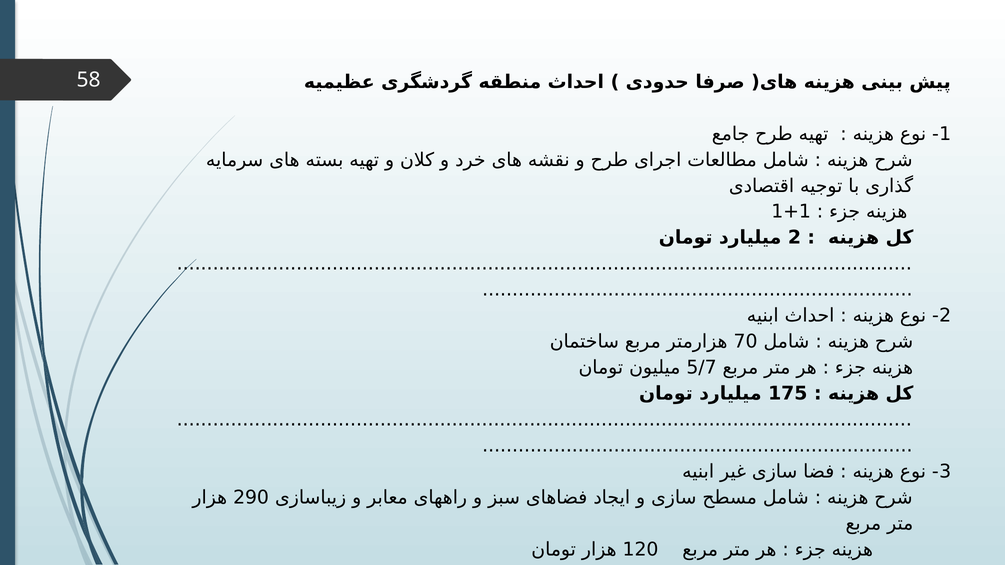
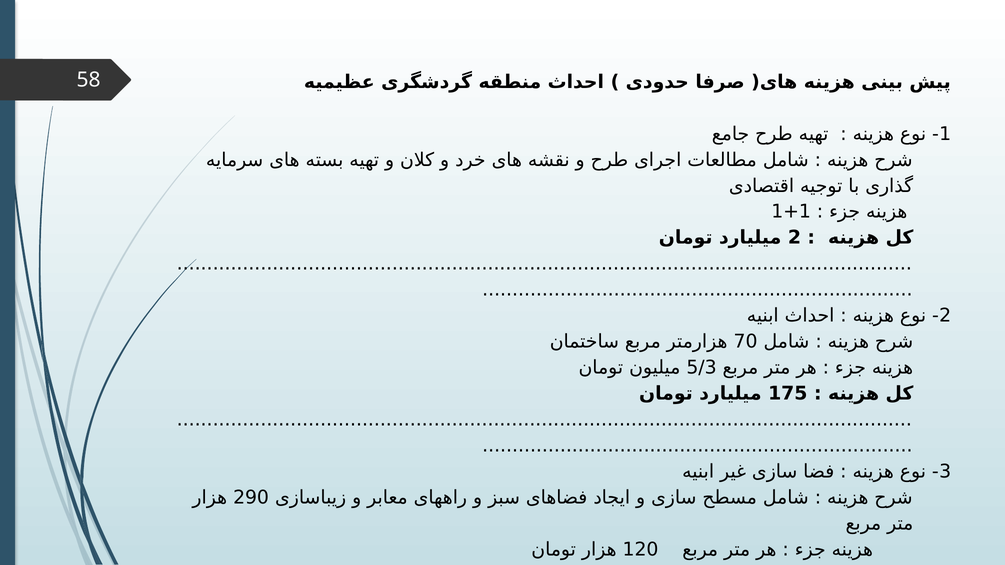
5/7: 5/7 -> 5/3
